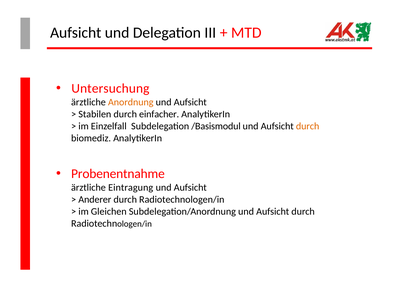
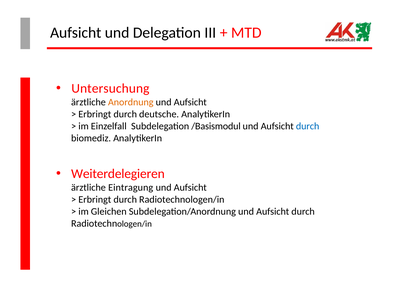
Stabilen at (95, 115): Stabilen -> Erbringt
einfacher: einfacher -> deutsche
durch at (308, 127) colour: orange -> blue
Probenentnahme: Probenentnahme -> Weiterdelegieren
Anderer at (95, 200): Anderer -> Erbringt
